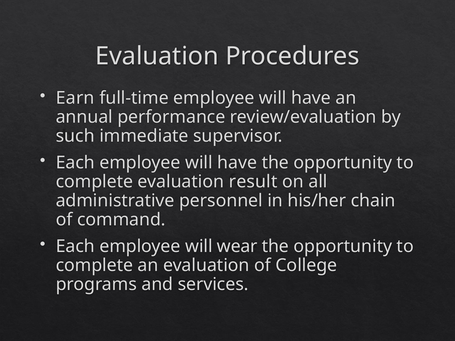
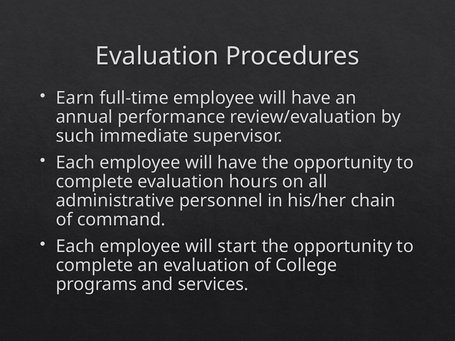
result: result -> hours
wear: wear -> start
